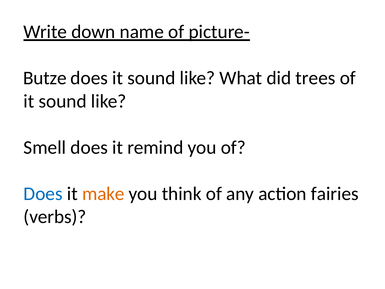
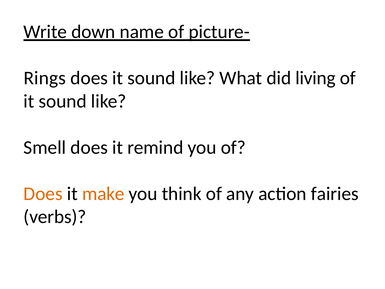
Butze: Butze -> Rings
trees: trees -> living
Does at (43, 194) colour: blue -> orange
